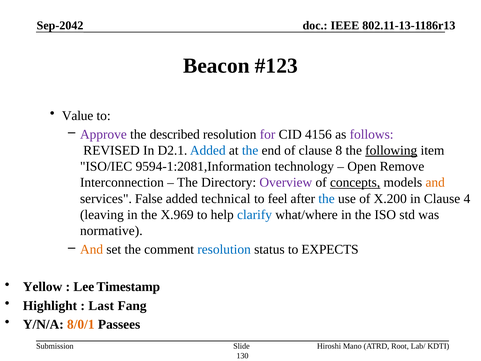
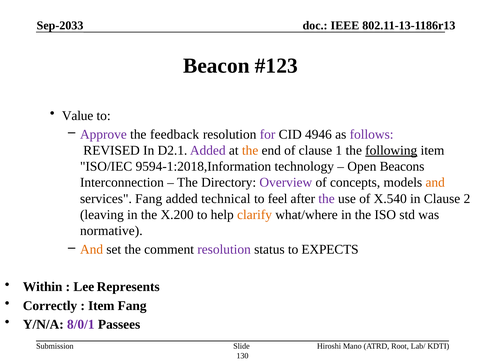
Sep-2042: Sep-2042 -> Sep-2033
described: described -> feedback
4156: 4156 -> 4946
Added at (208, 150) colour: blue -> purple
the at (250, 150) colour: blue -> orange
8: 8 -> 1
9594-1:2081,Information: 9594-1:2081,Information -> 9594-1:2018,Information
Remove: Remove -> Beacons
concepts underline: present -> none
services False: False -> Fang
the at (327, 198) colour: blue -> purple
X.200: X.200 -> X.540
4: 4 -> 2
X.969: X.969 -> X.200
clarify colour: blue -> orange
resolution at (224, 249) colour: blue -> purple
Yellow: Yellow -> Within
Timestamp: Timestamp -> Represents
Highlight: Highlight -> Correctly
Last at (101, 305): Last -> Item
8/0/1 colour: orange -> purple
